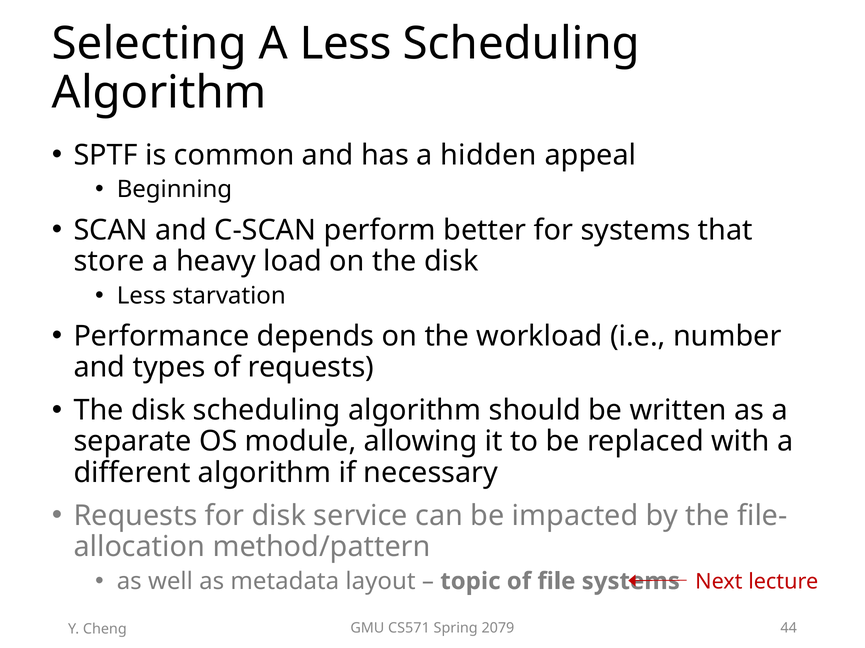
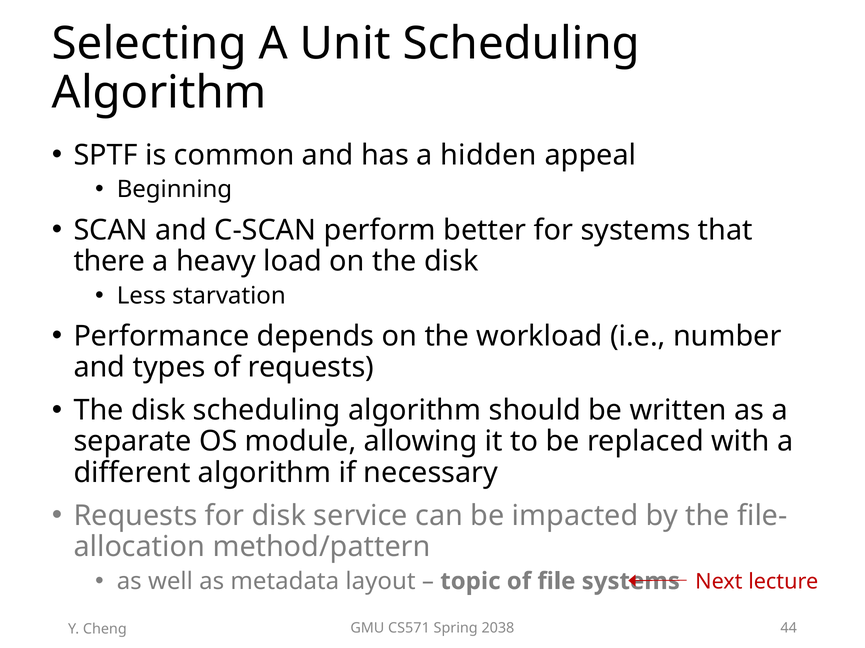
A Less: Less -> Unit
store: store -> there
2079: 2079 -> 2038
